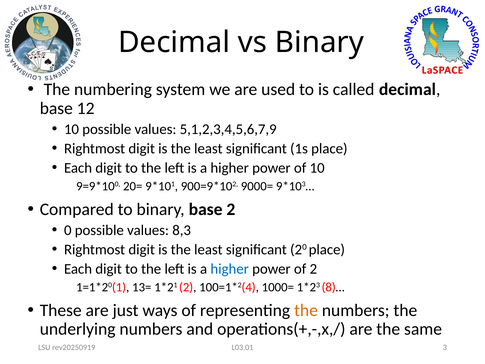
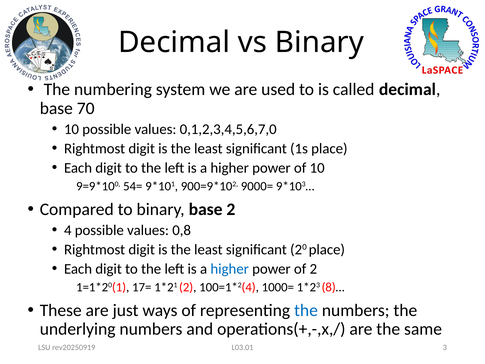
12: 12 -> 70
5,1,2,3,4,5,6,7,9: 5,1,2,3,4,5,6,7,9 -> 0,1,2,3,4,5,6,7,0
20=: 20= -> 54=
0: 0 -> 4
8,3: 8,3 -> 0,8
13=: 13= -> 17=
the at (306, 310) colour: orange -> blue
